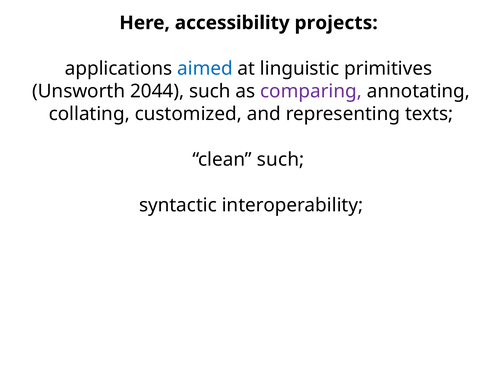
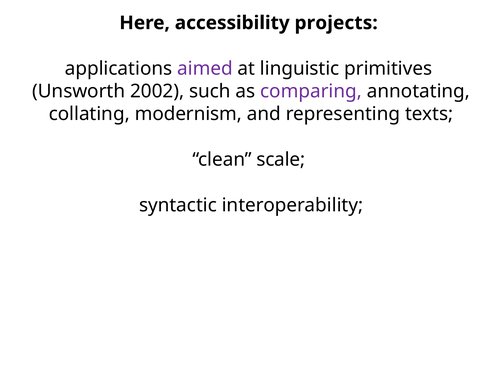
aimed colour: blue -> purple
2044: 2044 -> 2002
customized: customized -> modernism
clean such: such -> scale
